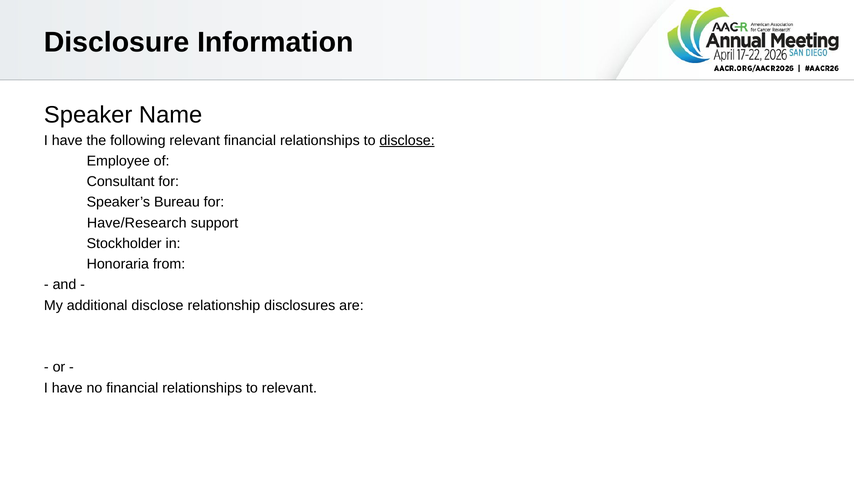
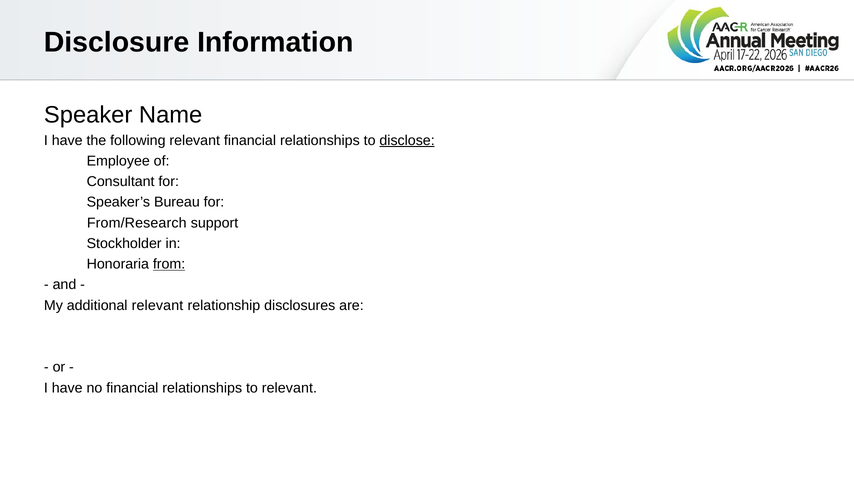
Have/Research: Have/Research -> From/Research
from underline: none -> present
additional disclose: disclose -> relevant
